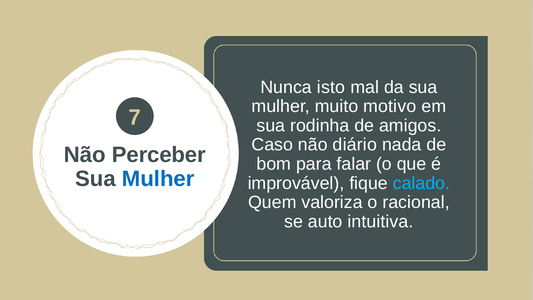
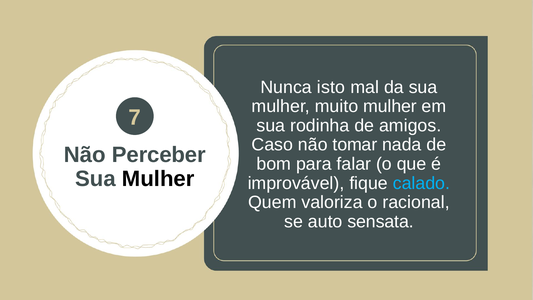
muito motivo: motivo -> mulher
diário: diário -> tomar
Mulher at (158, 179) colour: blue -> black
intuitiva: intuitiva -> sensata
